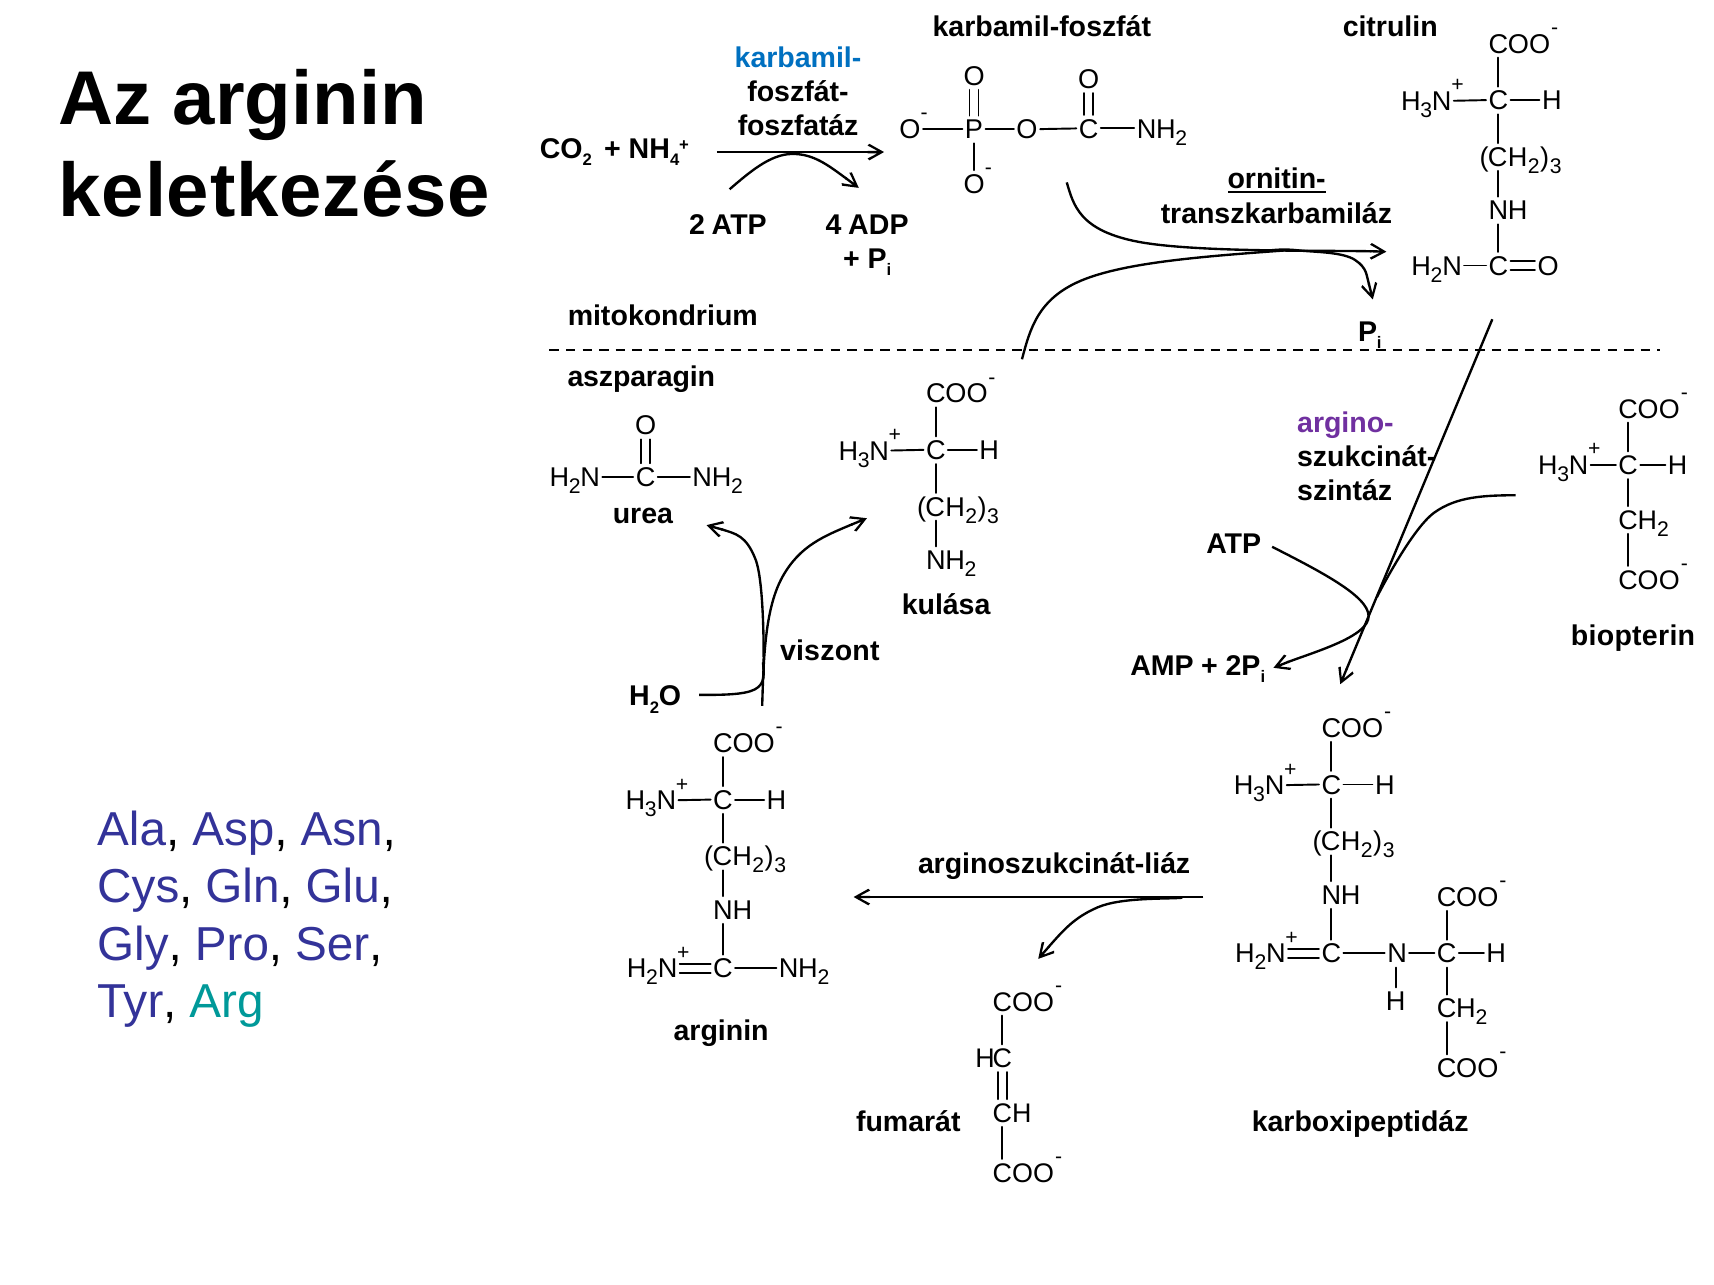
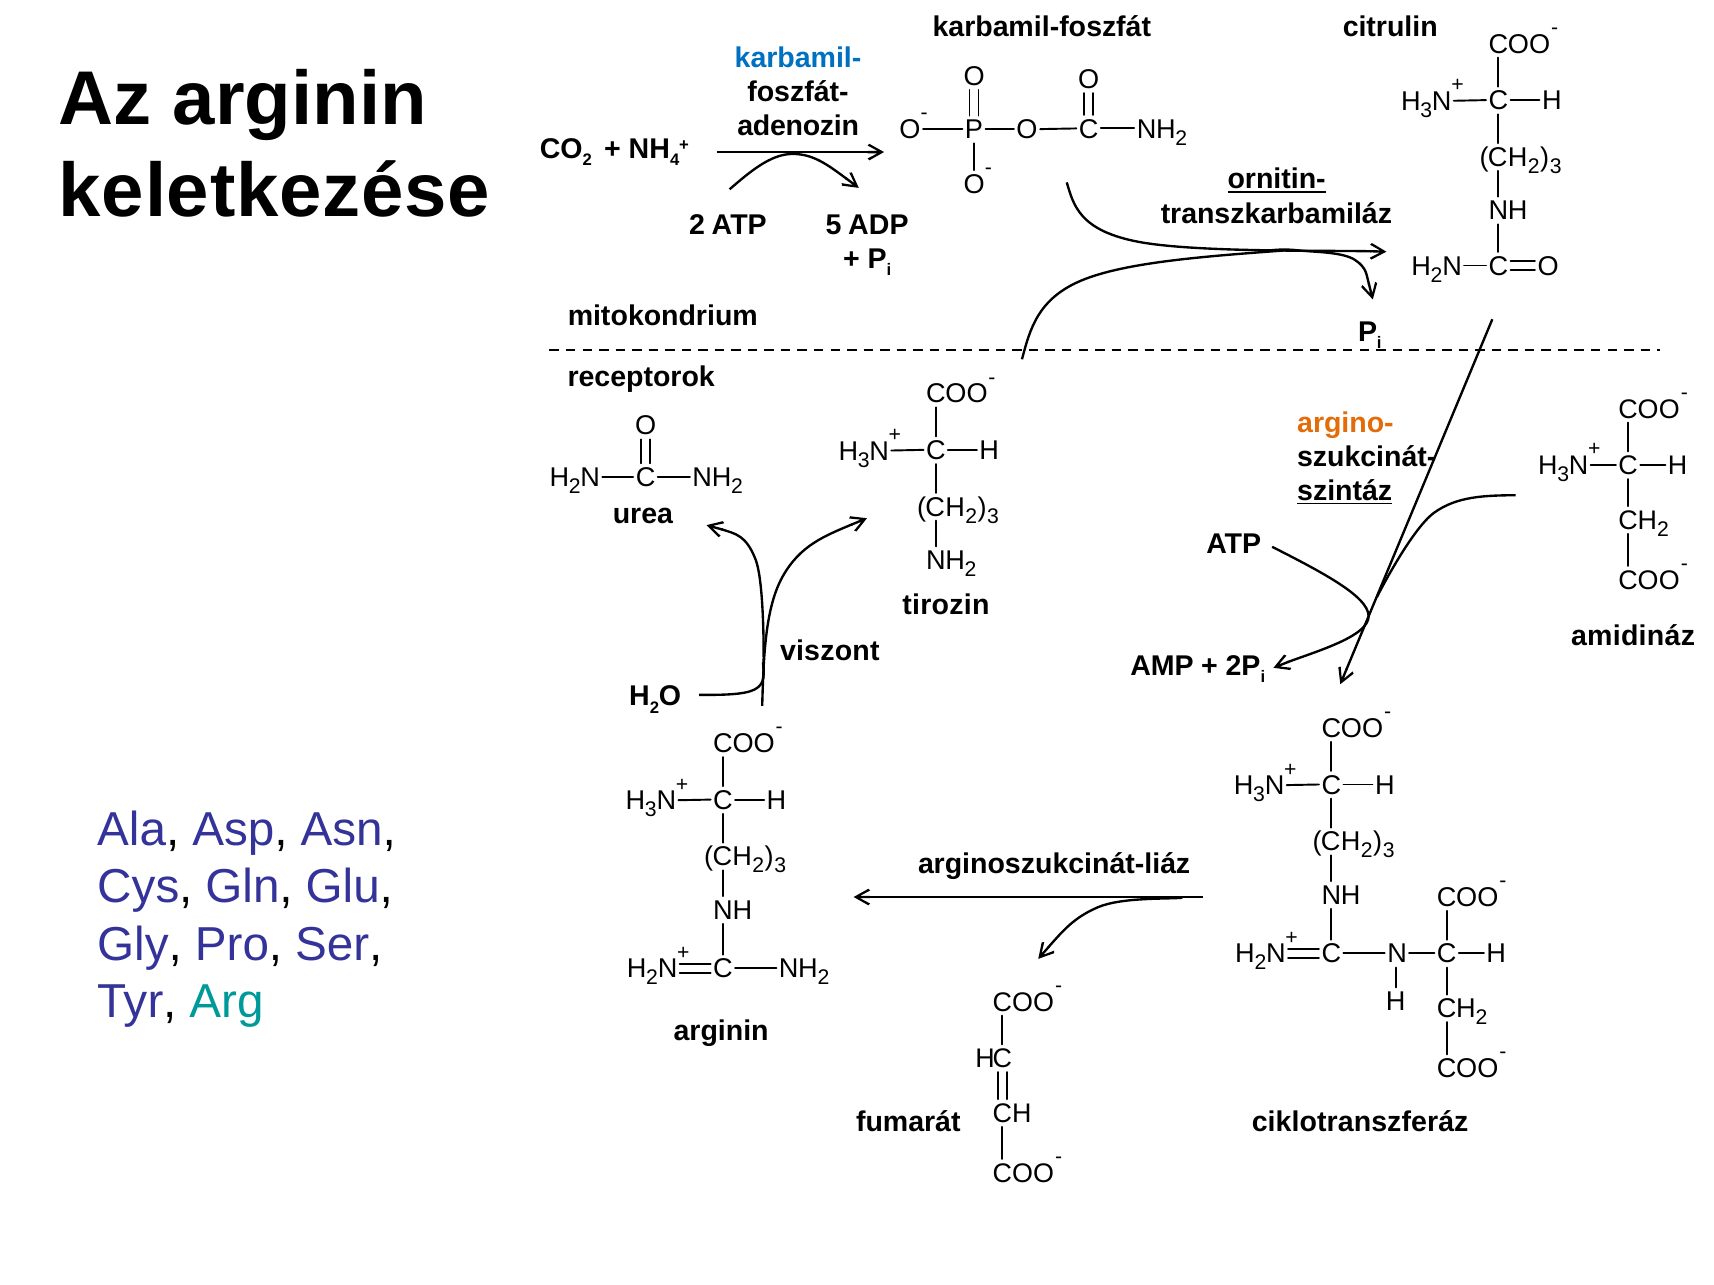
foszfatáz: foszfatáz -> adenozin
ATP 4: 4 -> 5
aszparagin: aszparagin -> receptorok
argino- colour: purple -> orange
szintáz underline: none -> present
kulása: kulása -> tirozin
biopterin: biopterin -> amidináz
karboxipeptidáz: karboxipeptidáz -> ciklotranszferáz
